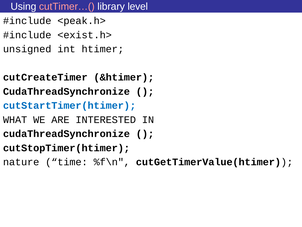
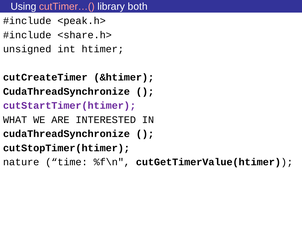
level: level -> both
<exist.h>: <exist.h> -> <share.h>
cutStartTimer(htimer colour: blue -> purple
